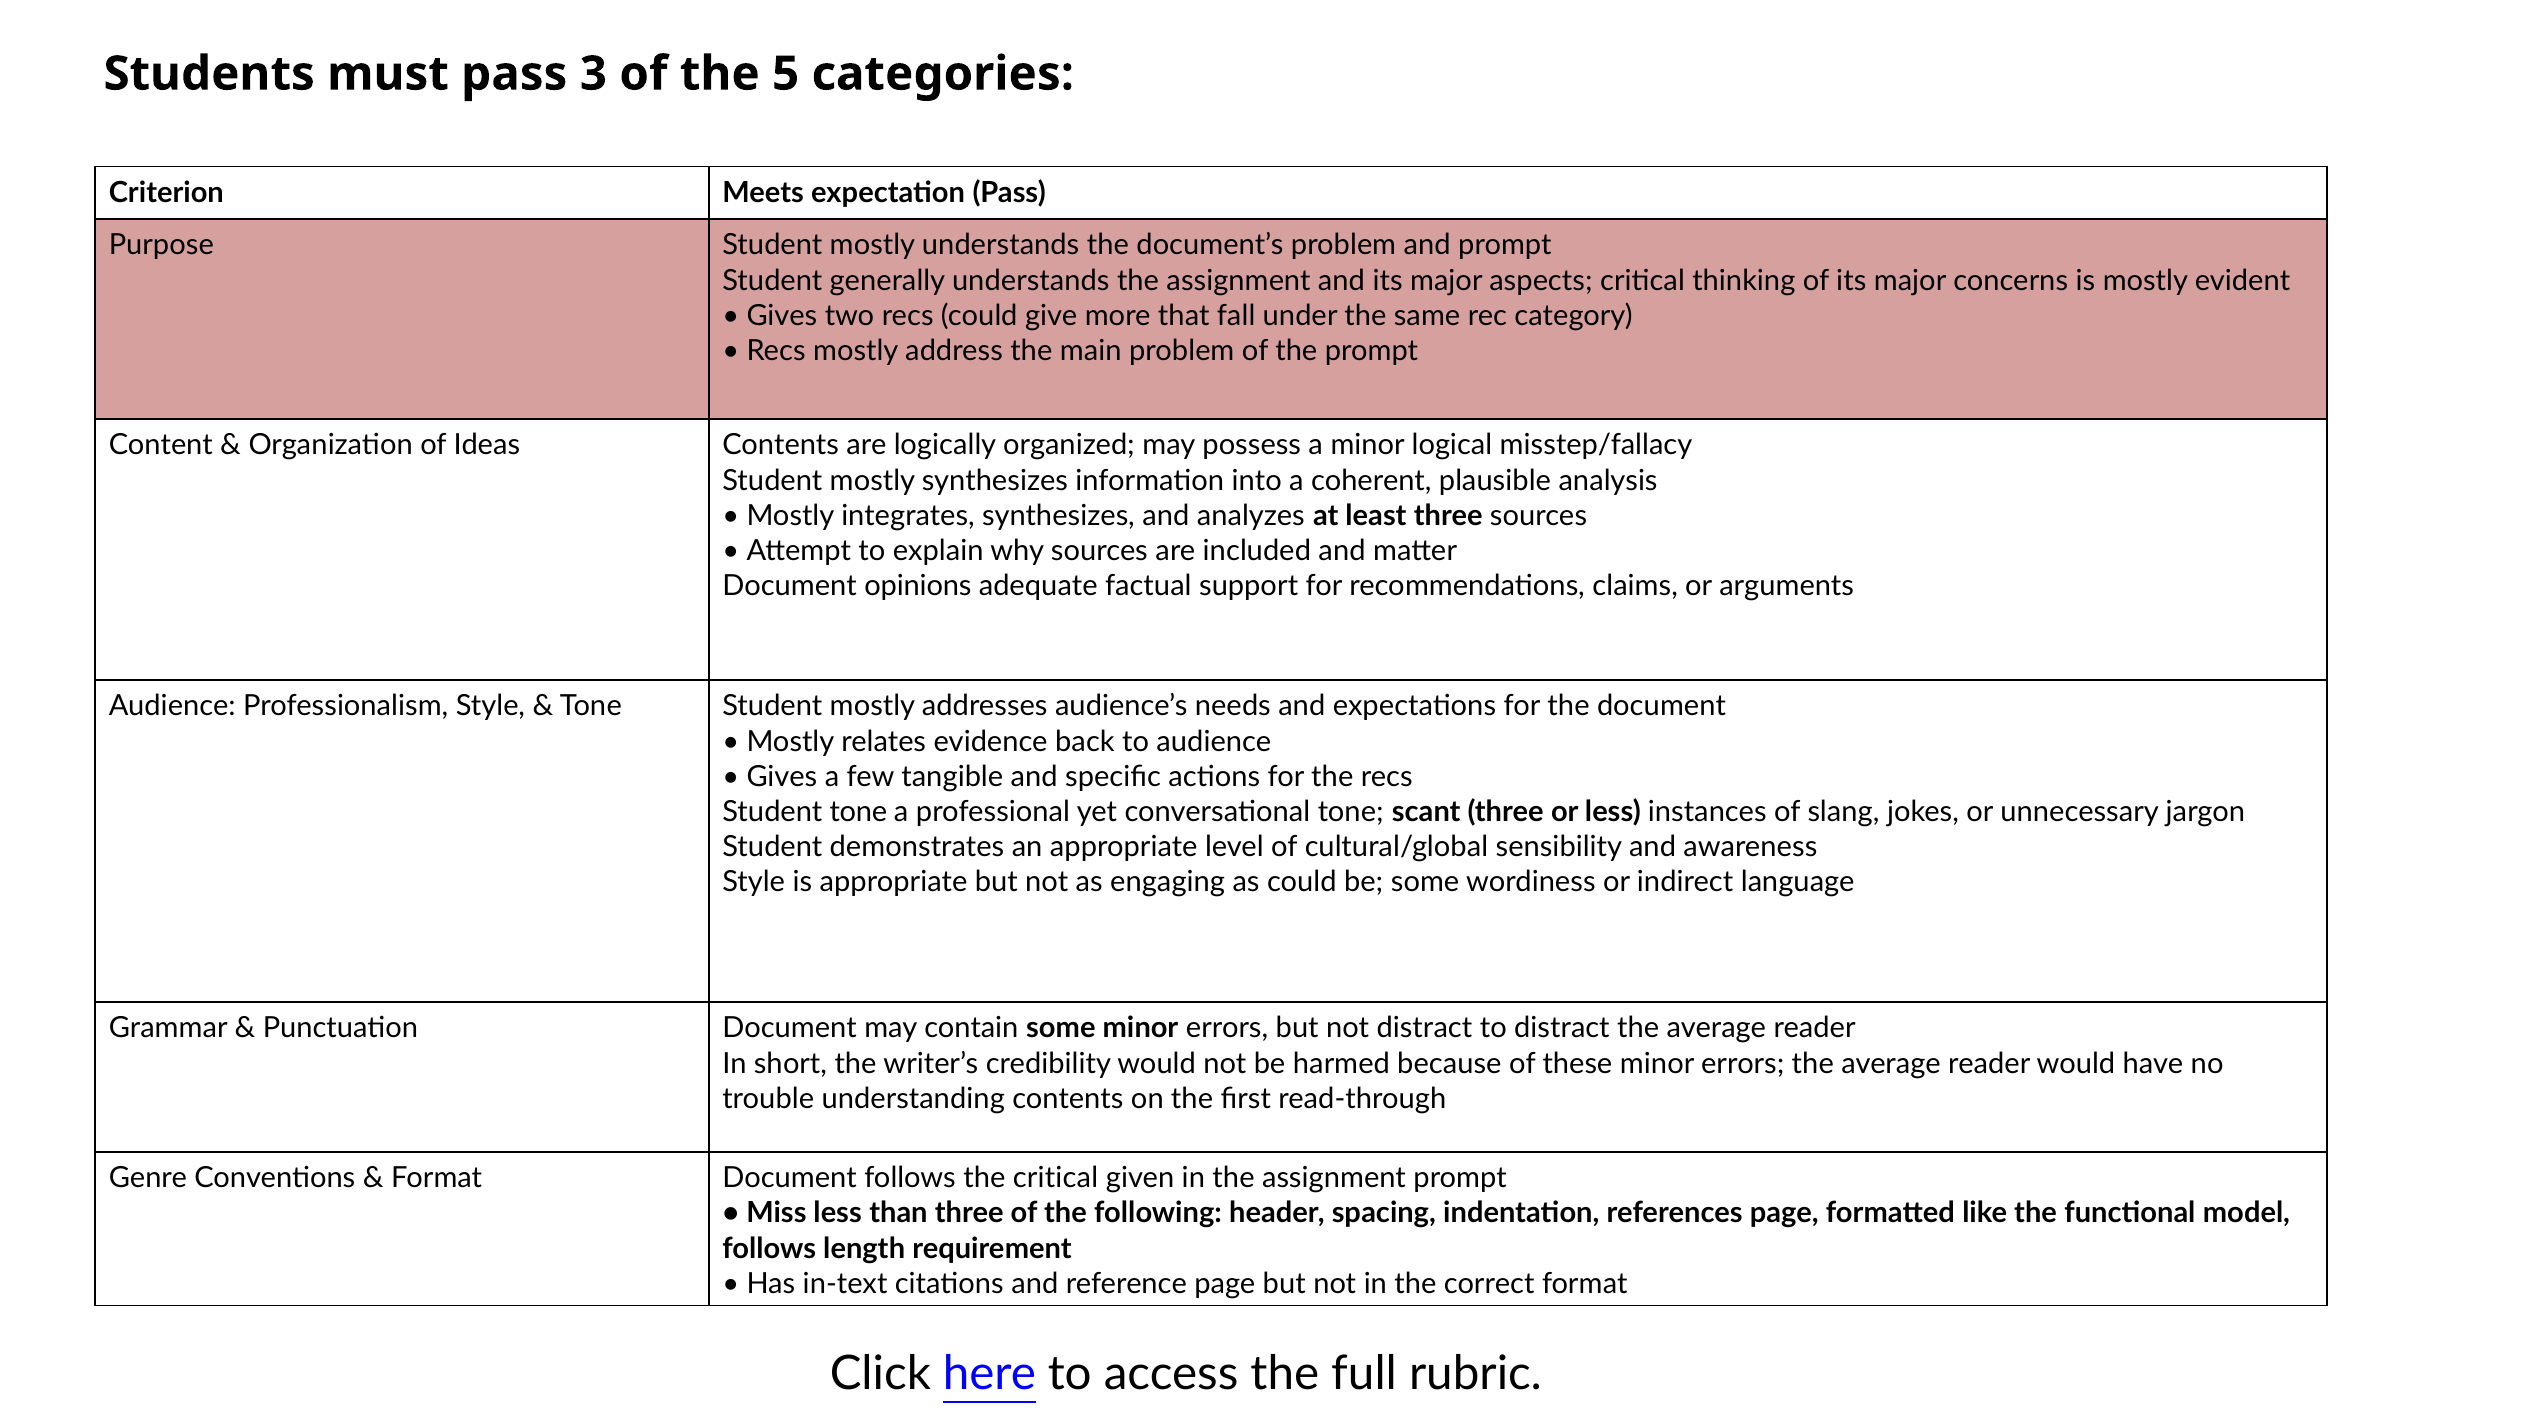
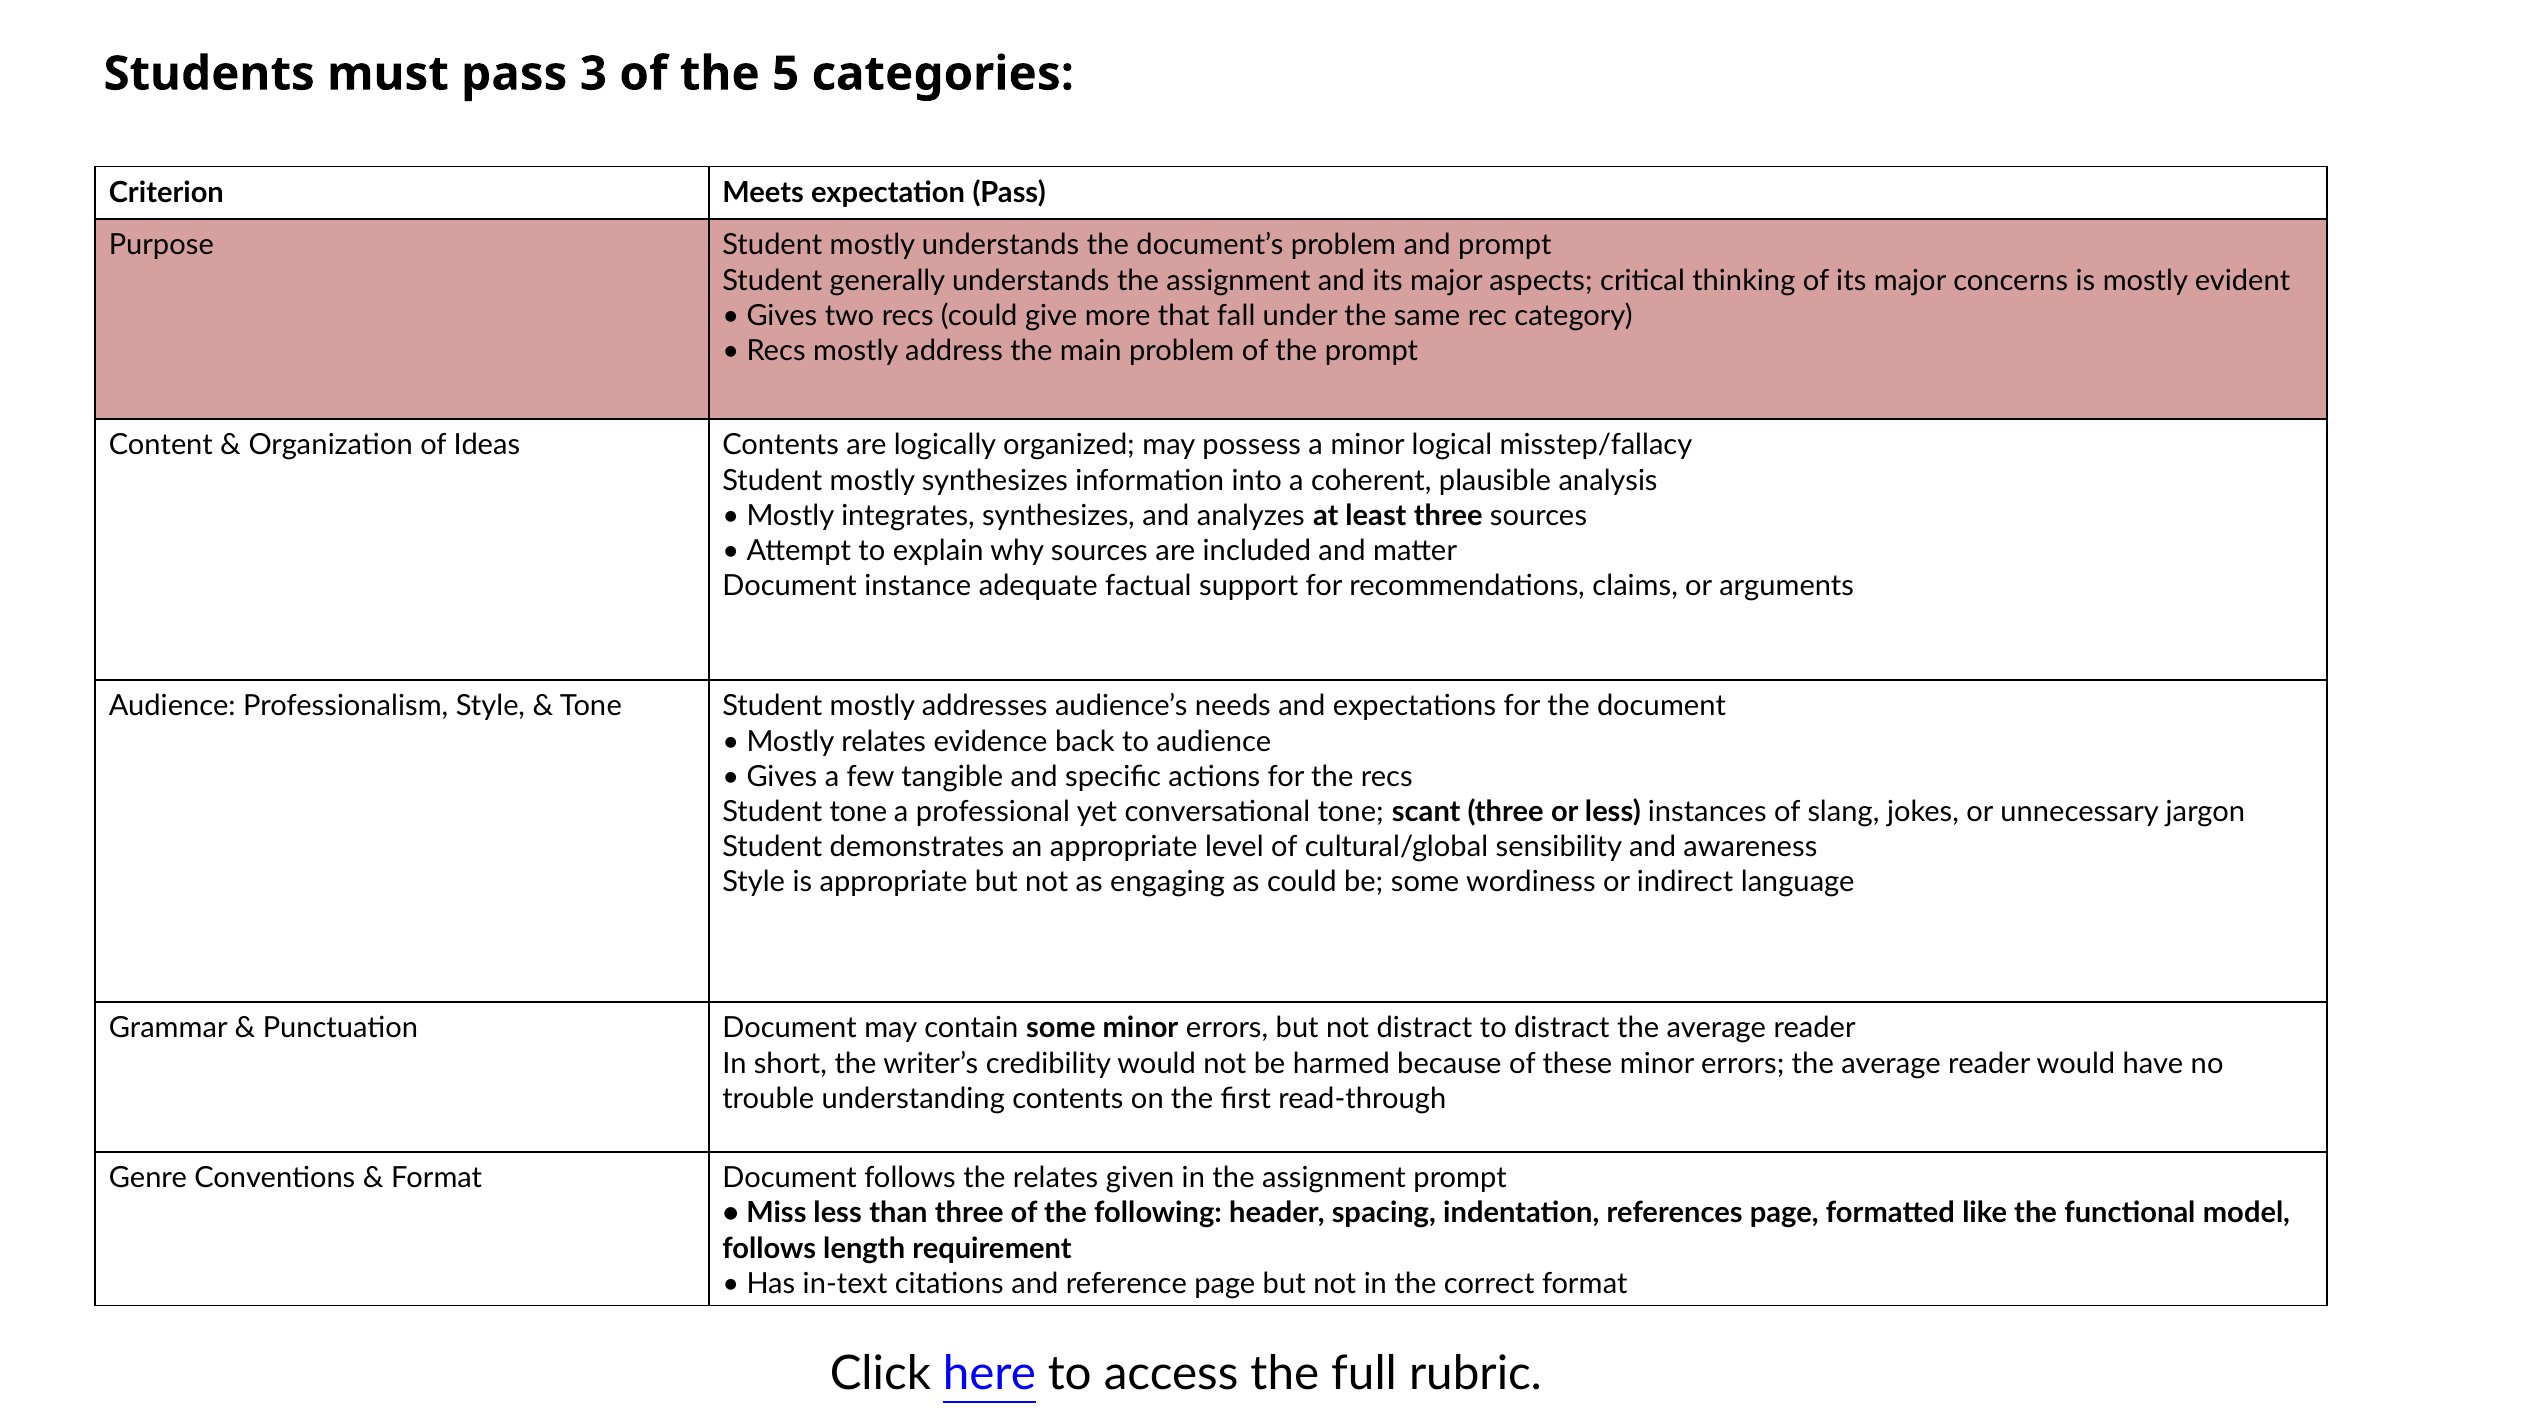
opinions: opinions -> instance
the critical: critical -> relates
